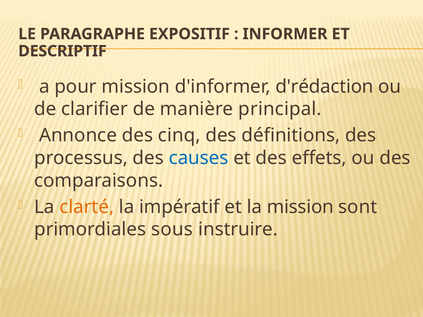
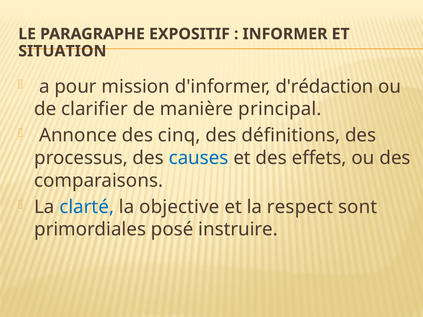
DESCRIPTIF: DESCRIPTIF -> SITUATION
clarté colour: orange -> blue
impératif: impératif -> objective
la mission: mission -> respect
sous: sous -> posé
